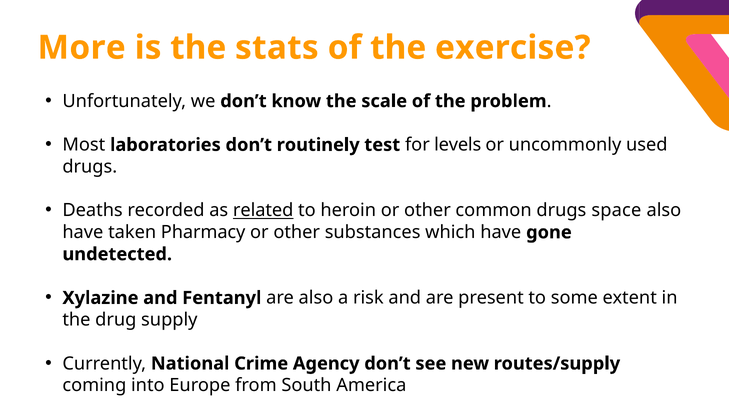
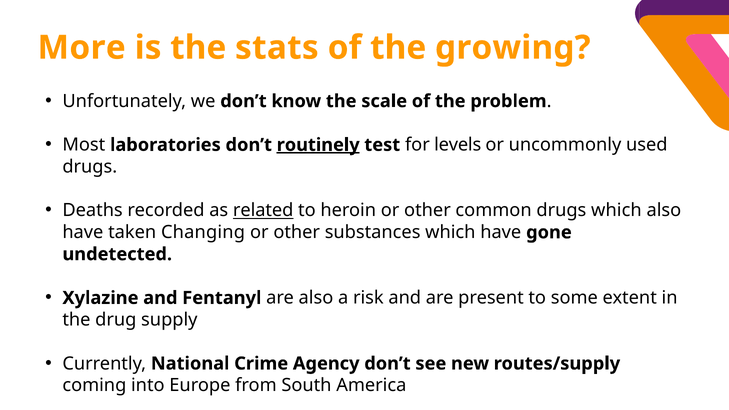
exercise: exercise -> growing
routinely underline: none -> present
drugs space: space -> which
Pharmacy: Pharmacy -> Changing
